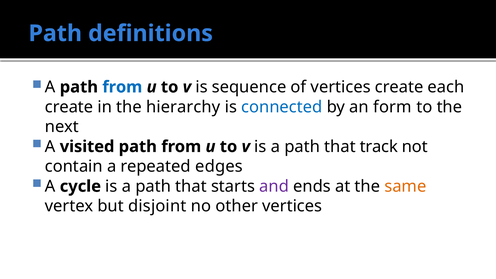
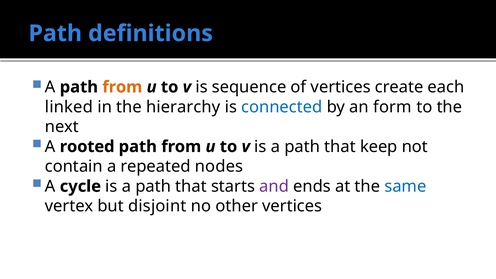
from at (122, 87) colour: blue -> orange
create at (69, 107): create -> linked
visited: visited -> rooted
track: track -> keep
edges: edges -> nodes
same colour: orange -> blue
